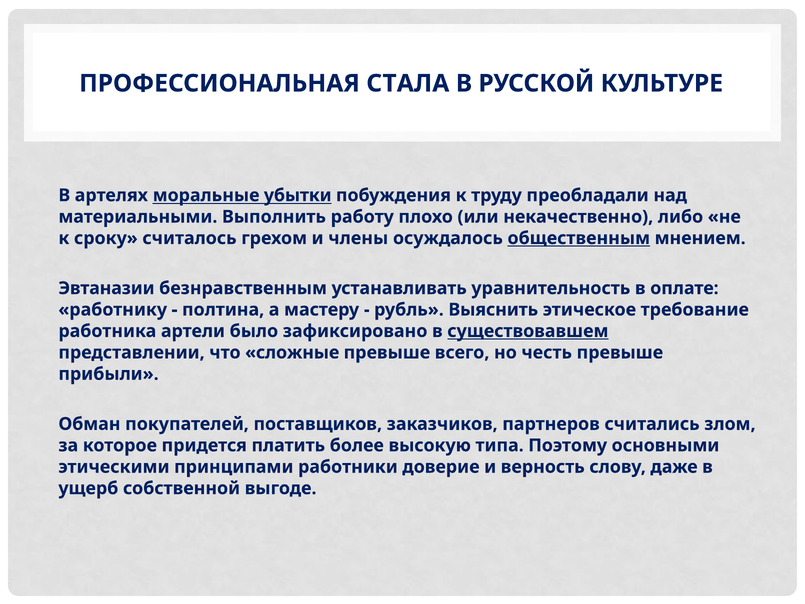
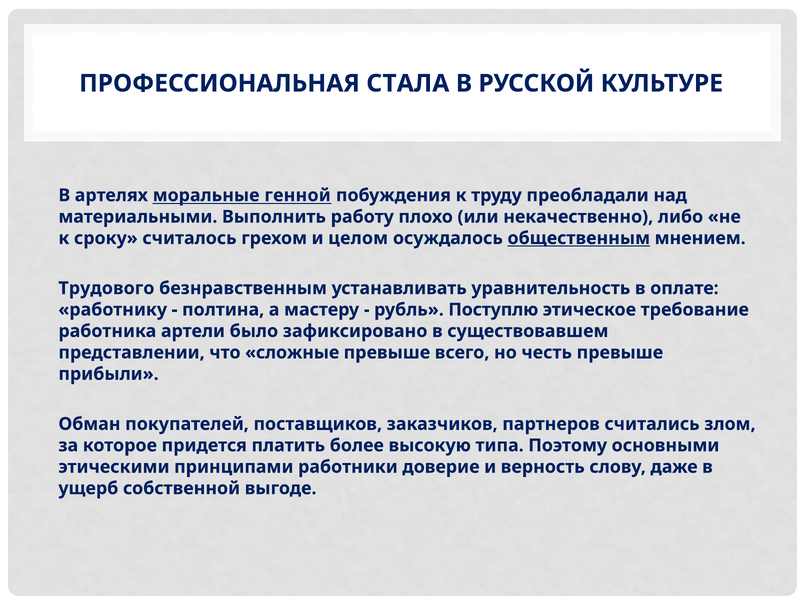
убытки: убытки -> генной
члены: члены -> целом
Эвтаназии: Эвтаназии -> Трудового
Выяснить: Выяснить -> Поступлю
существовавшем underline: present -> none
